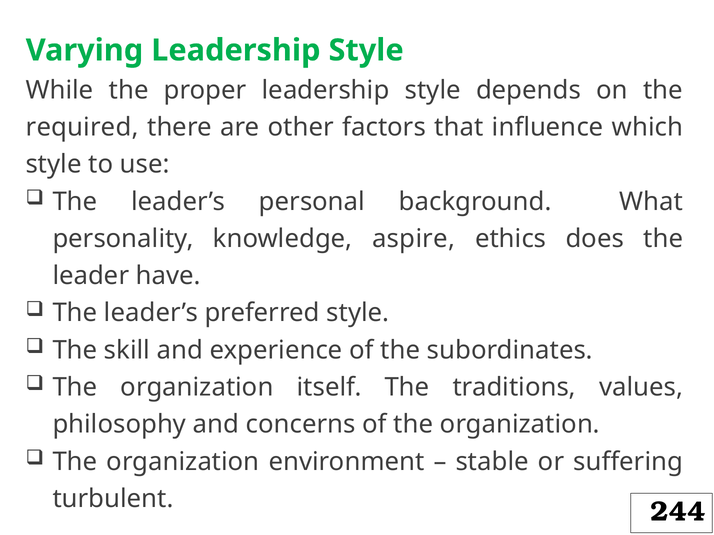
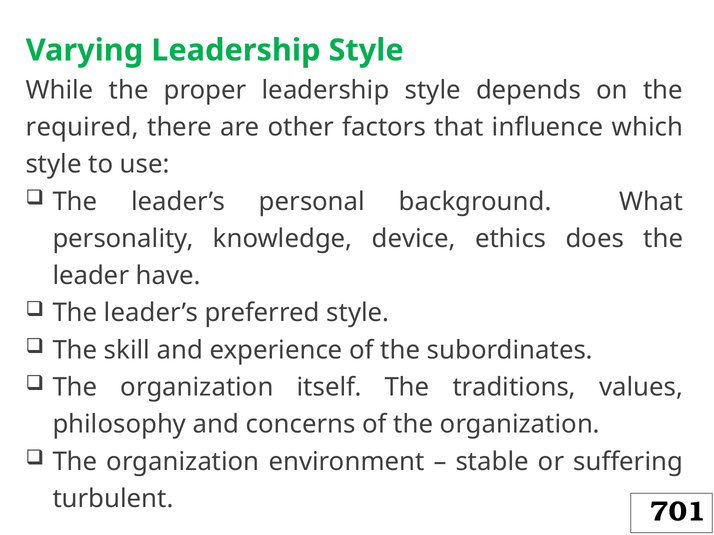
aspire: aspire -> device
244: 244 -> 701
